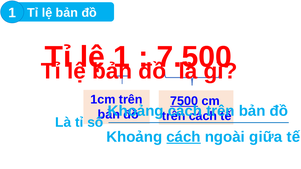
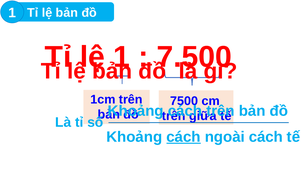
7500 underline: present -> none
cách at (203, 116): cách -> giữa
ngoài giữa: giữa -> cách
